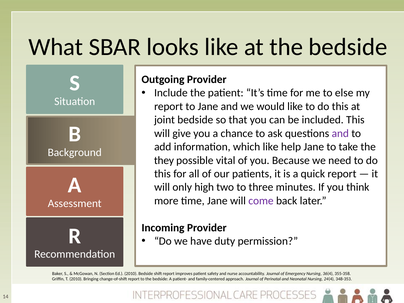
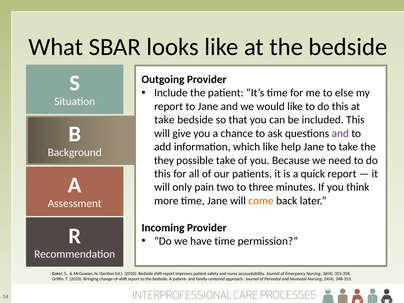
joint at (165, 120): joint -> take
possible vital: vital -> take
high: high -> pain
come colour: purple -> orange
have duty: duty -> time
